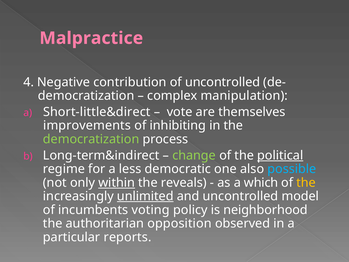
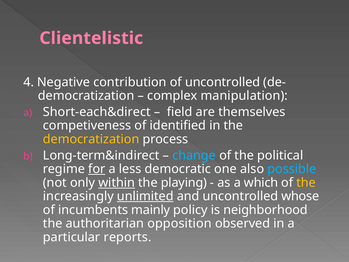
Malpractice: Malpractice -> Clientelistic
Short-little&direct: Short-little&direct -> Short-each&direct
vote: vote -> field
improvements: improvements -> competiveness
inhibiting: inhibiting -> identified
democratization at (91, 139) colour: light green -> yellow
change colour: light green -> light blue
political underline: present -> none
for underline: none -> present
reveals: reveals -> playing
model: model -> whose
voting: voting -> mainly
